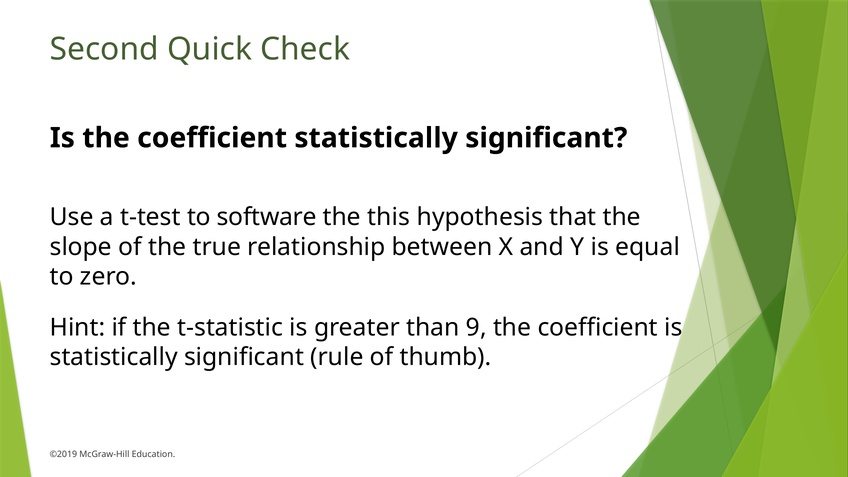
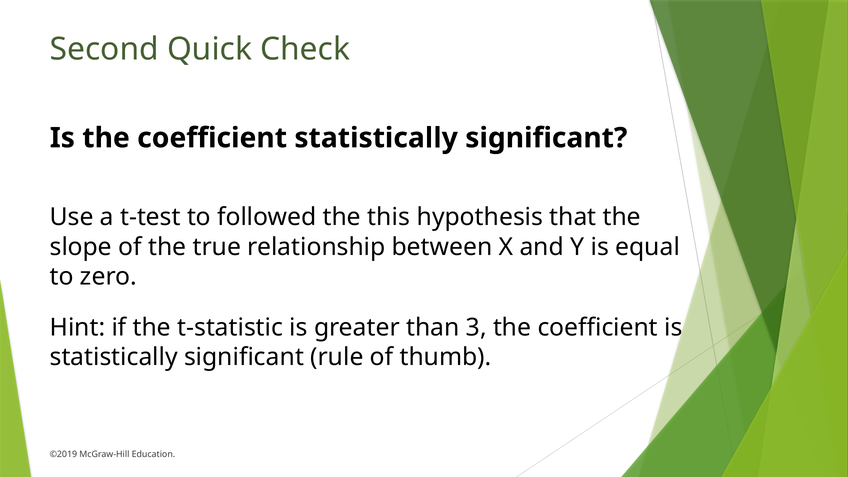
software: software -> followed
9: 9 -> 3
